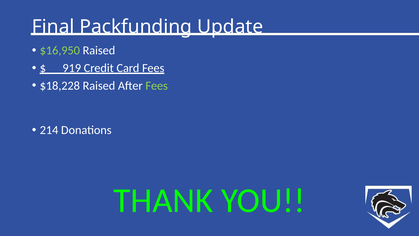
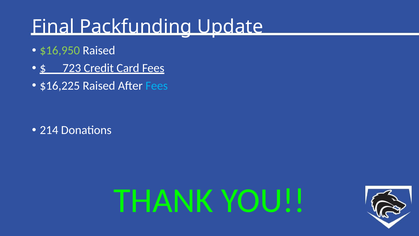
919: 919 -> 723
$18,228: $18,228 -> $16,225
Fees at (157, 86) colour: light green -> light blue
